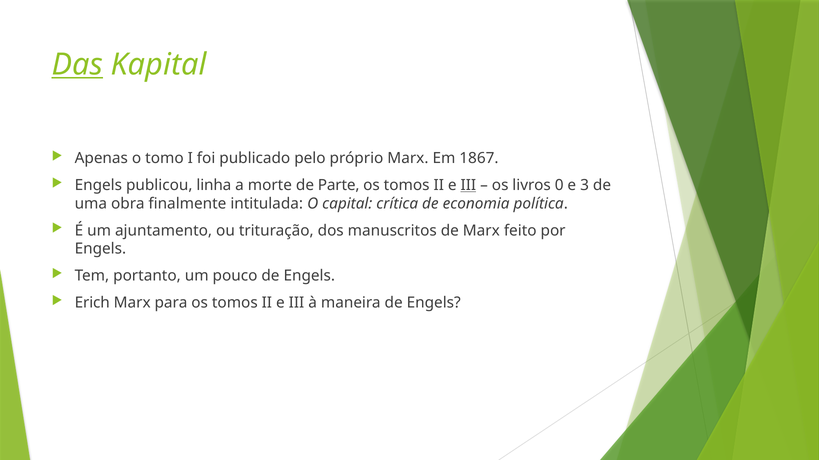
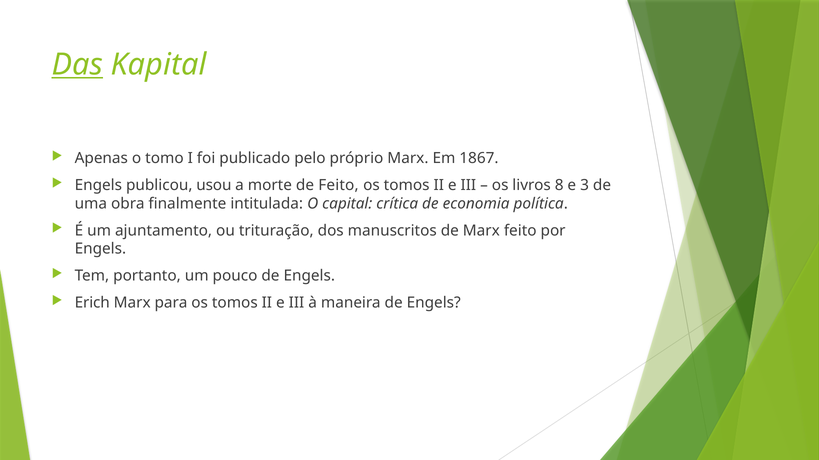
linha: linha -> usou
de Parte: Parte -> Feito
III at (468, 185) underline: present -> none
0: 0 -> 8
